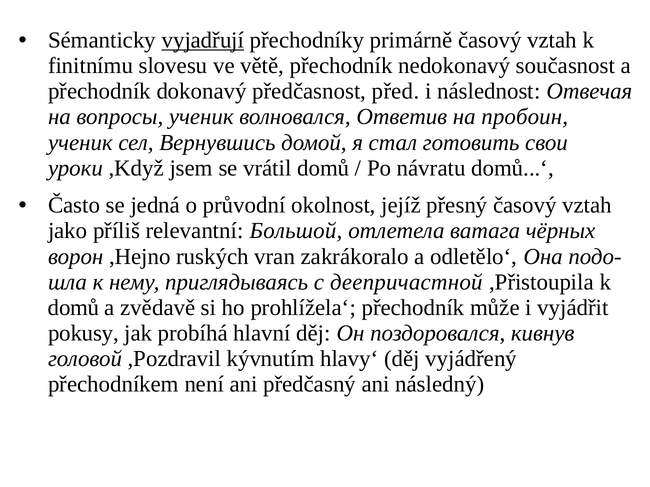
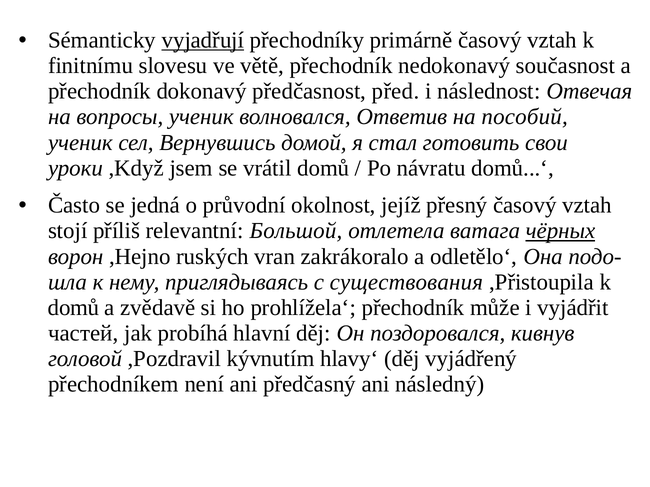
пробоин: пробоин -> пособий
jako: jako -> stojí
чёрных underline: none -> present
деепричастной: деепричастной -> существования
pokusy: pokusy -> частей
